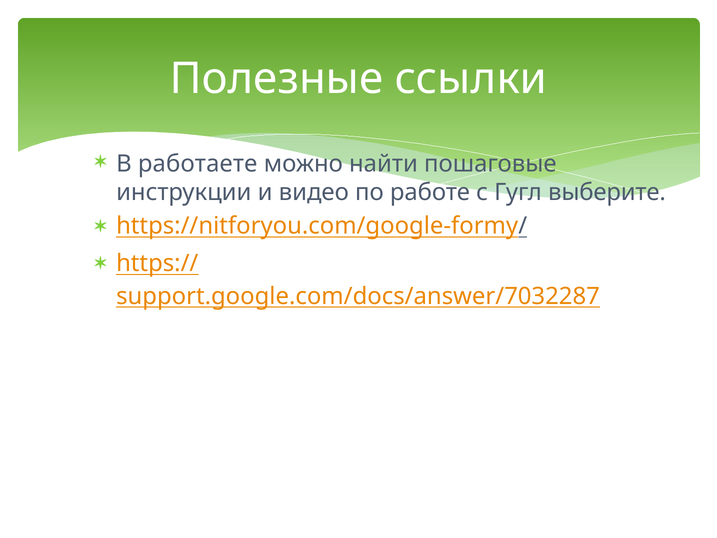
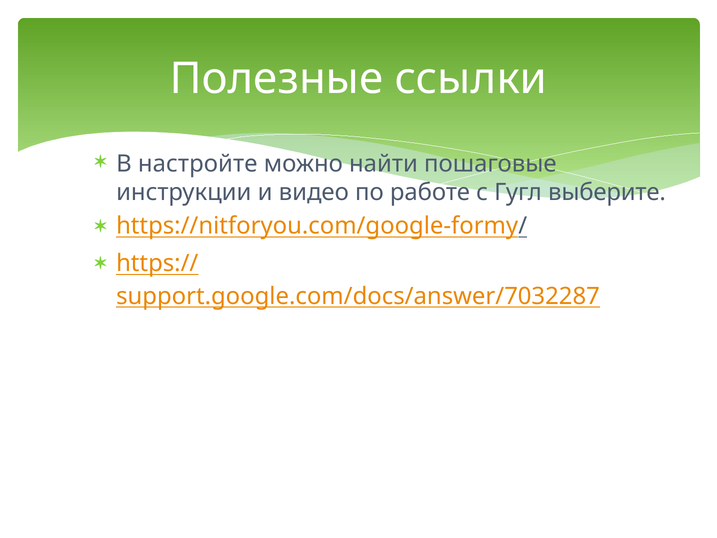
работаете: работаете -> настройте
